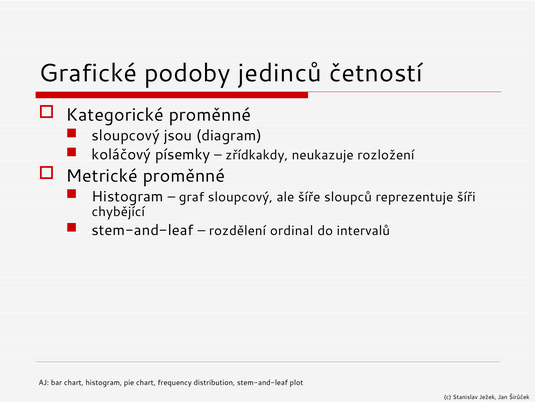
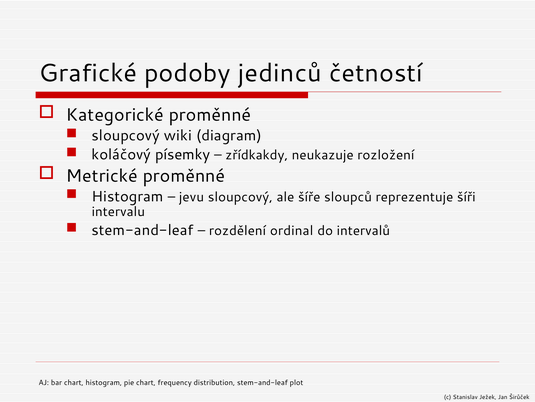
jsou: jsou -> wiki
graf: graf -> jevu
chybějící: chybějící -> intervalu
